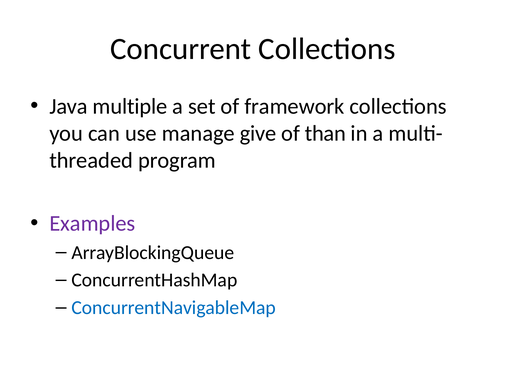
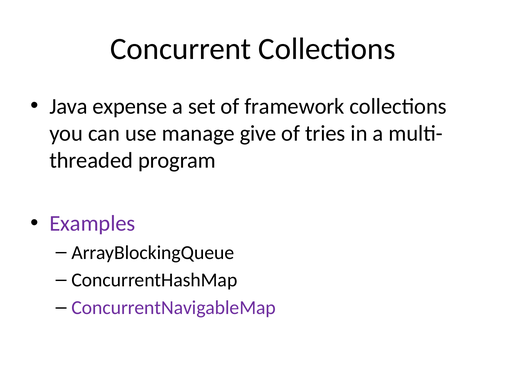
multiple: multiple -> expense
than: than -> tries
ConcurrentNavigableMap colour: blue -> purple
